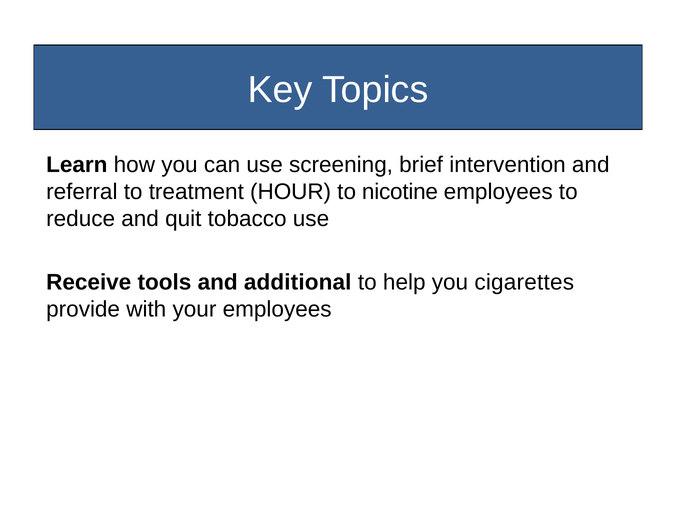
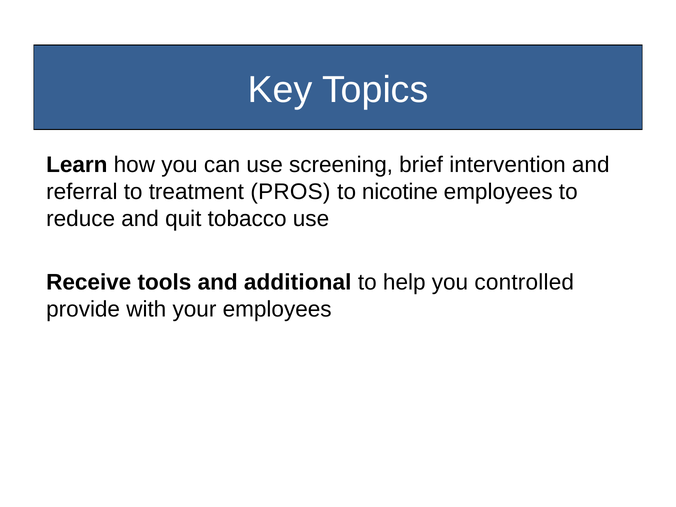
HOUR: HOUR -> PROS
cigarettes: cigarettes -> controlled
